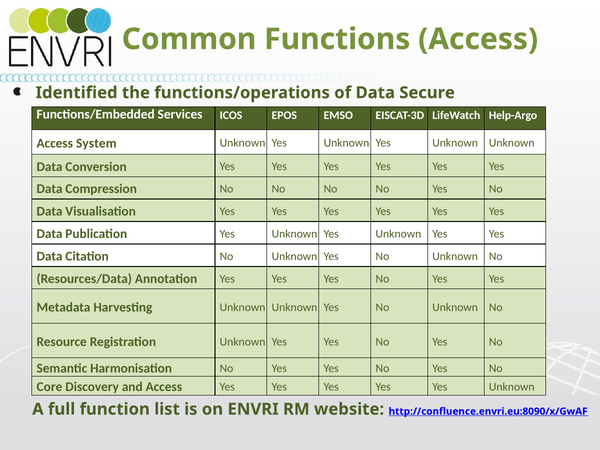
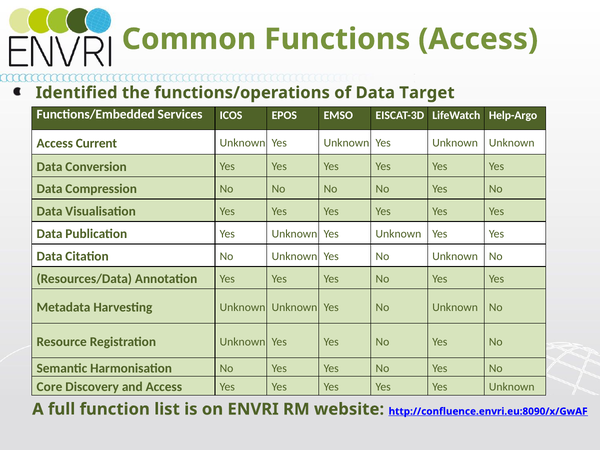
Secure: Secure -> Target
System: System -> Current
